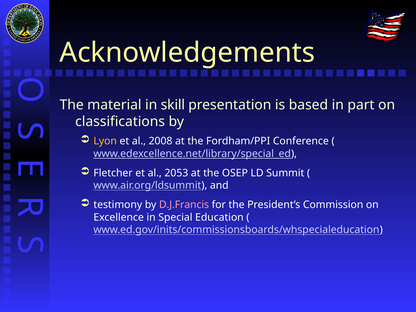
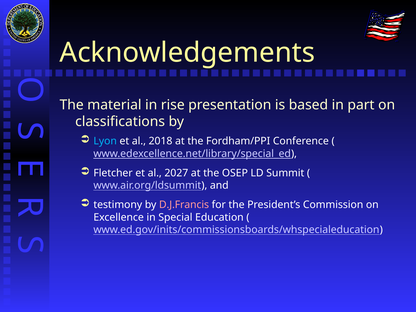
skill: skill -> rise
Lyon colour: yellow -> light blue
2008: 2008 -> 2018
2053: 2053 -> 2027
